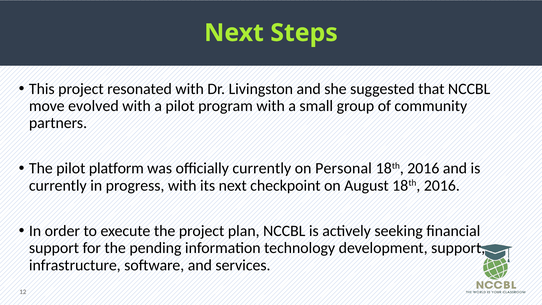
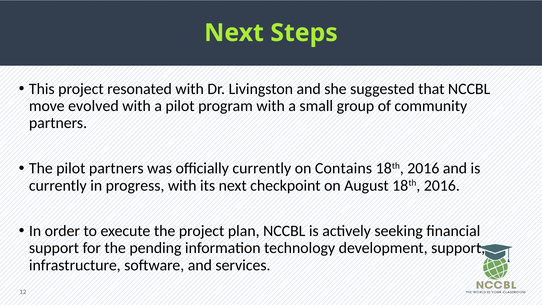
pilot platform: platform -> partners
Personal: Personal -> Contains
